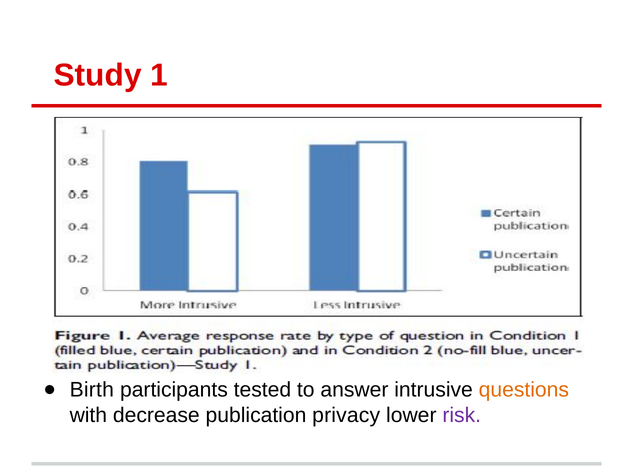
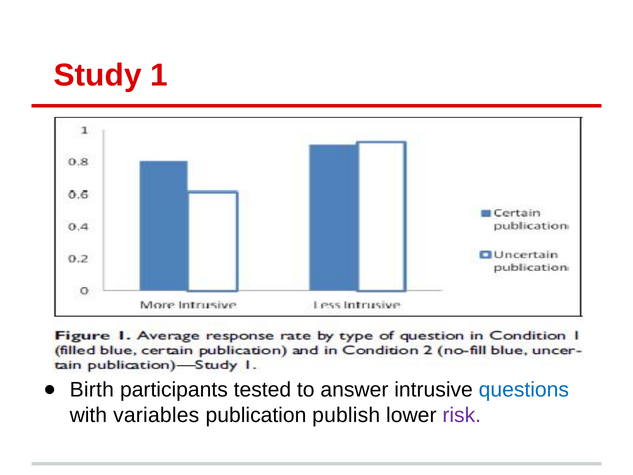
questions colour: orange -> blue
decrease: decrease -> variables
privacy: privacy -> publish
